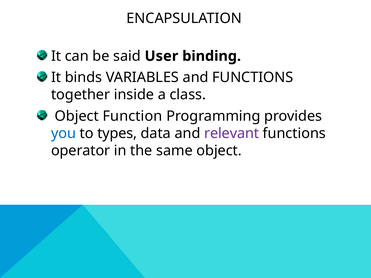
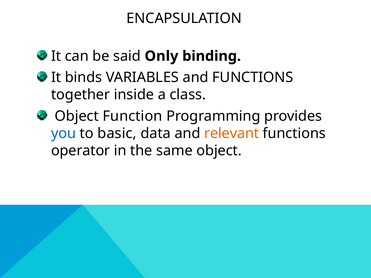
User: User -> Only
types: types -> basic
relevant colour: purple -> orange
